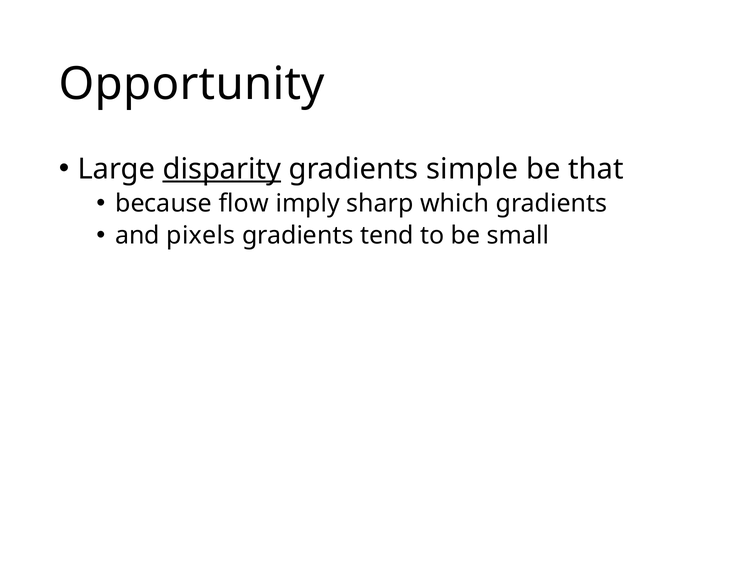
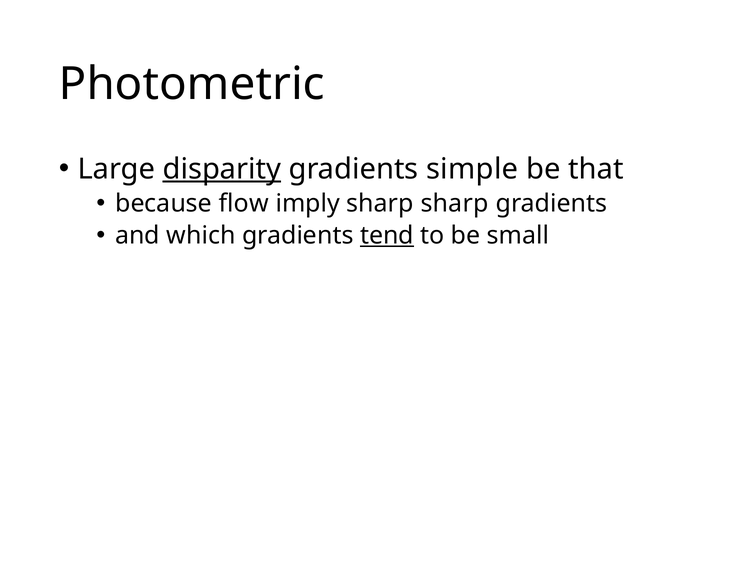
Opportunity: Opportunity -> Photometric
sharp which: which -> sharp
pixels: pixels -> which
tend underline: none -> present
